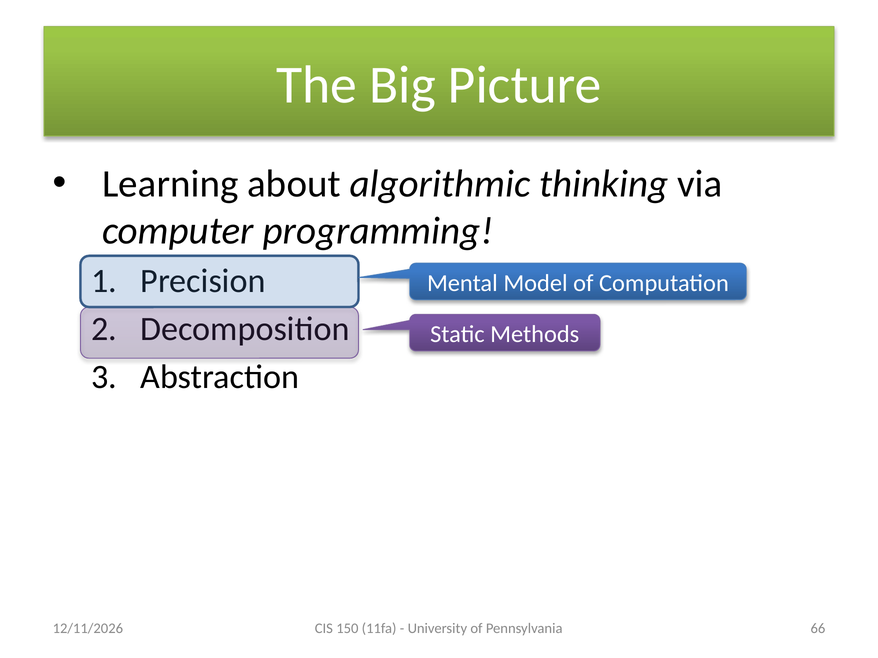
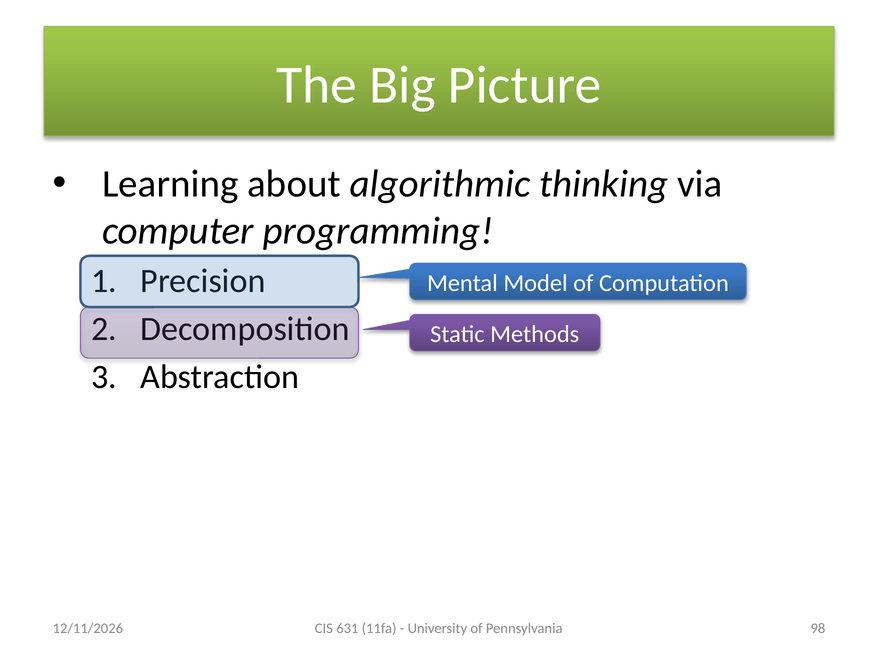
150: 150 -> 631
66: 66 -> 98
